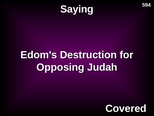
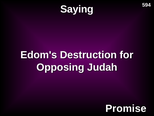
Covered: Covered -> Promise
